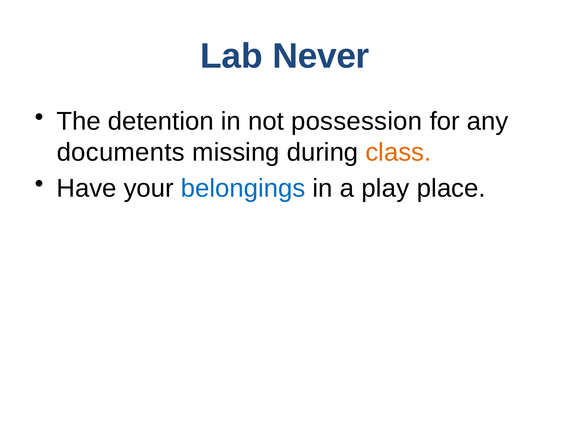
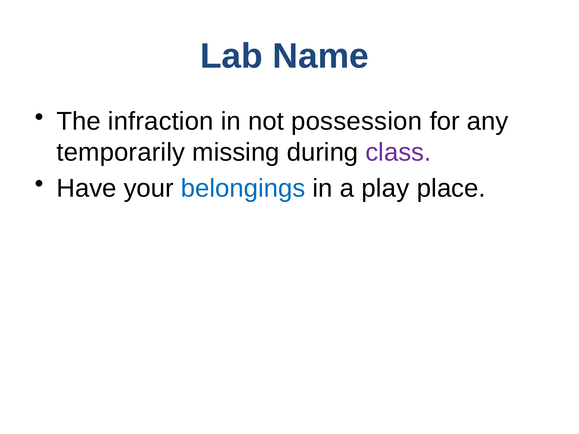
Never: Never -> Name
detention: detention -> infraction
documents: documents -> temporarily
class colour: orange -> purple
